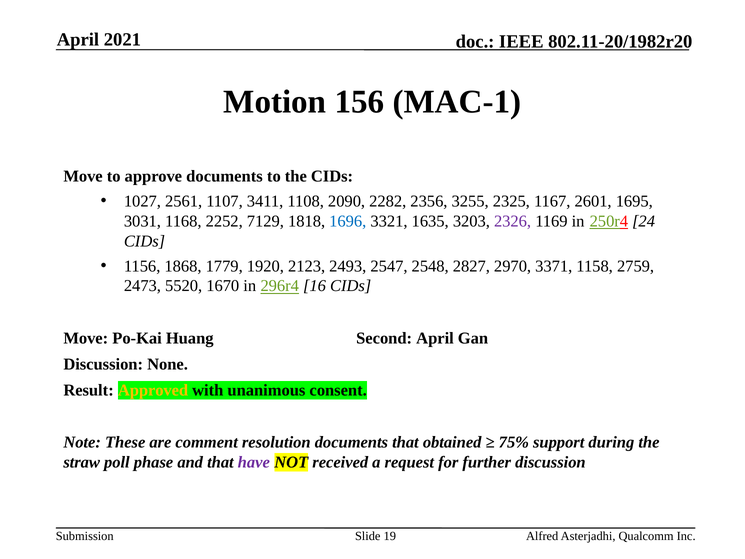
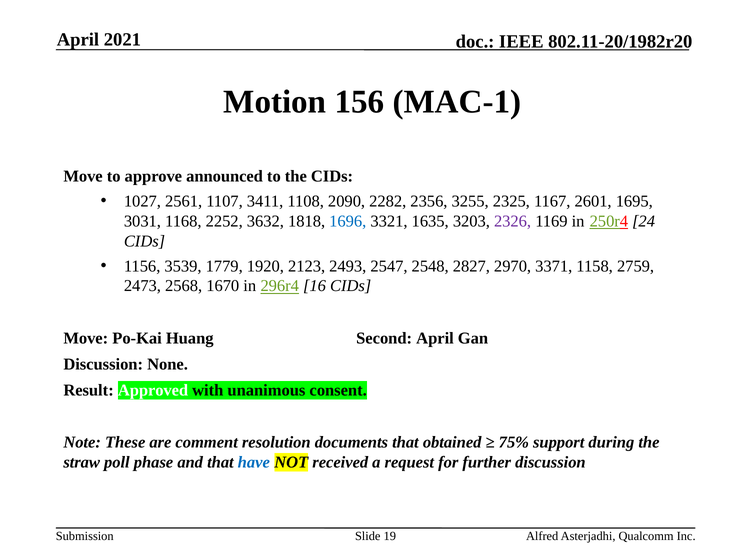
approve documents: documents -> announced
7129: 7129 -> 3632
1868: 1868 -> 3539
5520: 5520 -> 2568
Approved colour: yellow -> white
have colour: purple -> blue
